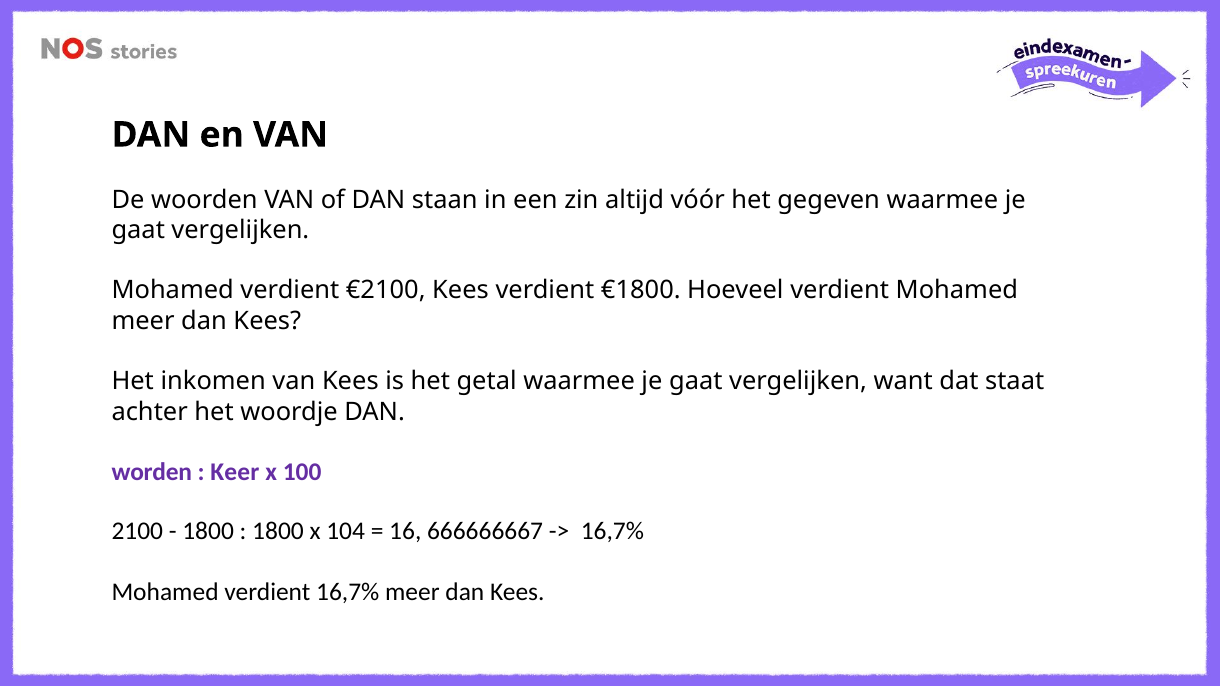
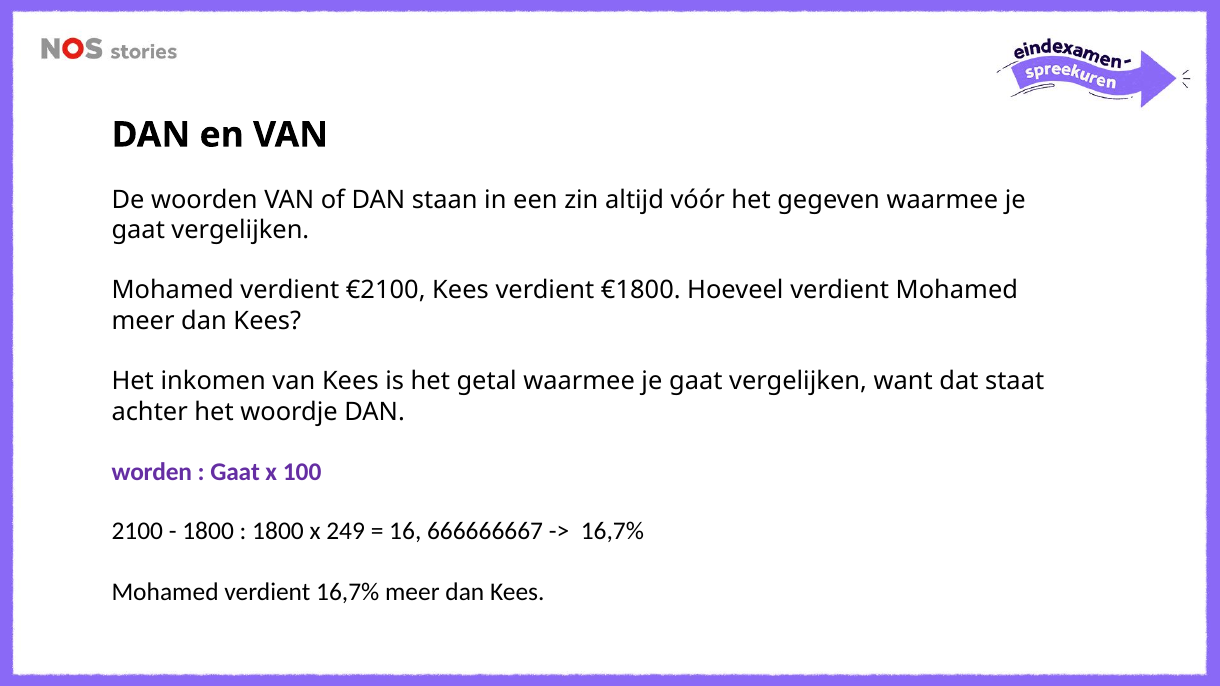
Keer at (235, 472): Keer -> Gaat
104: 104 -> 249
